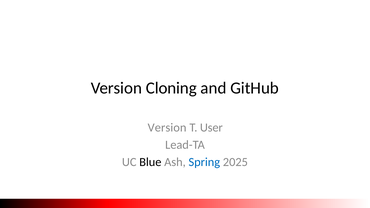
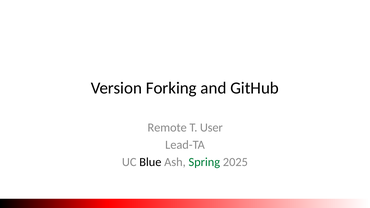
Cloning: Cloning -> Forking
Version at (167, 128): Version -> Remote
Spring colour: blue -> green
